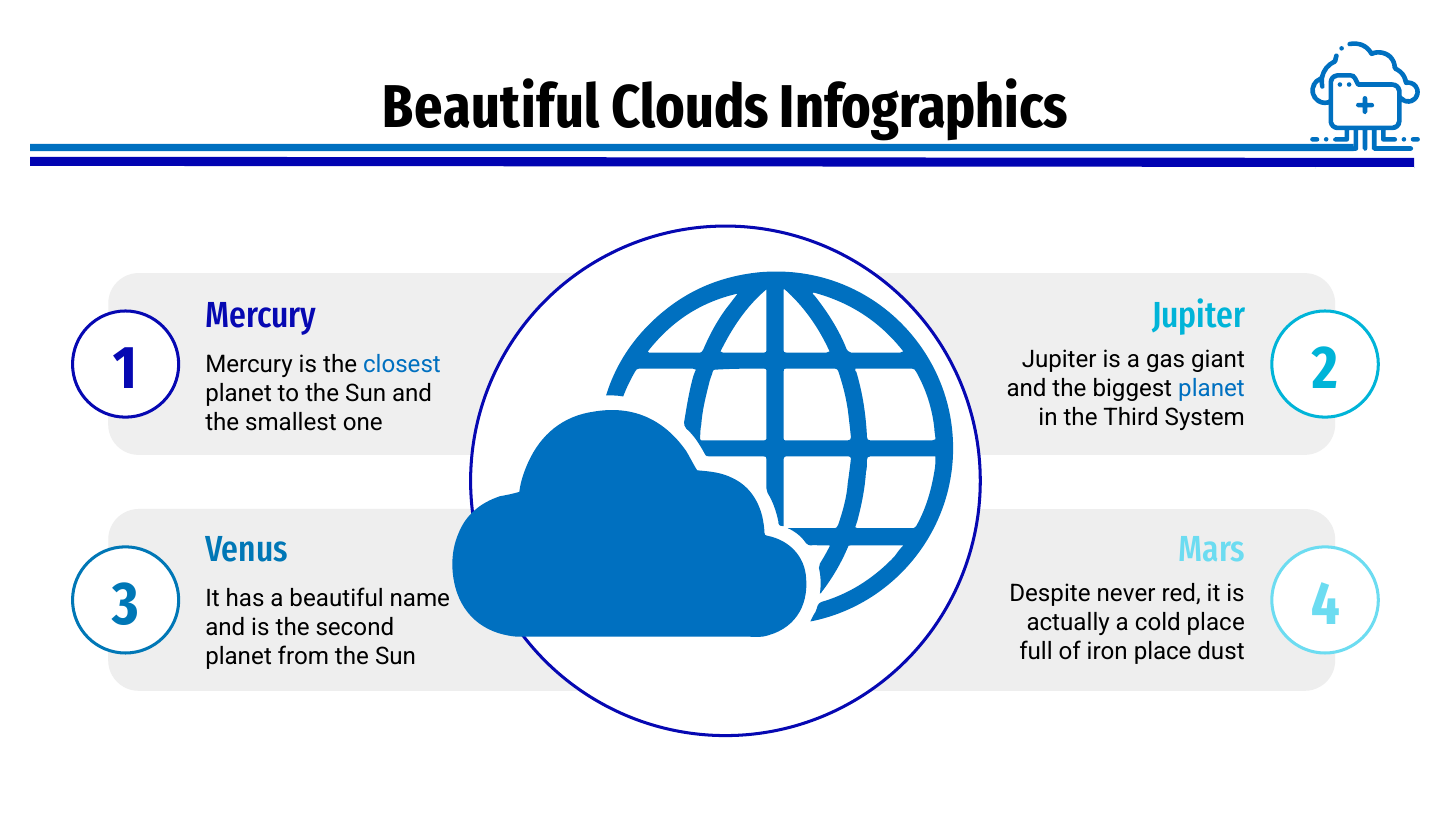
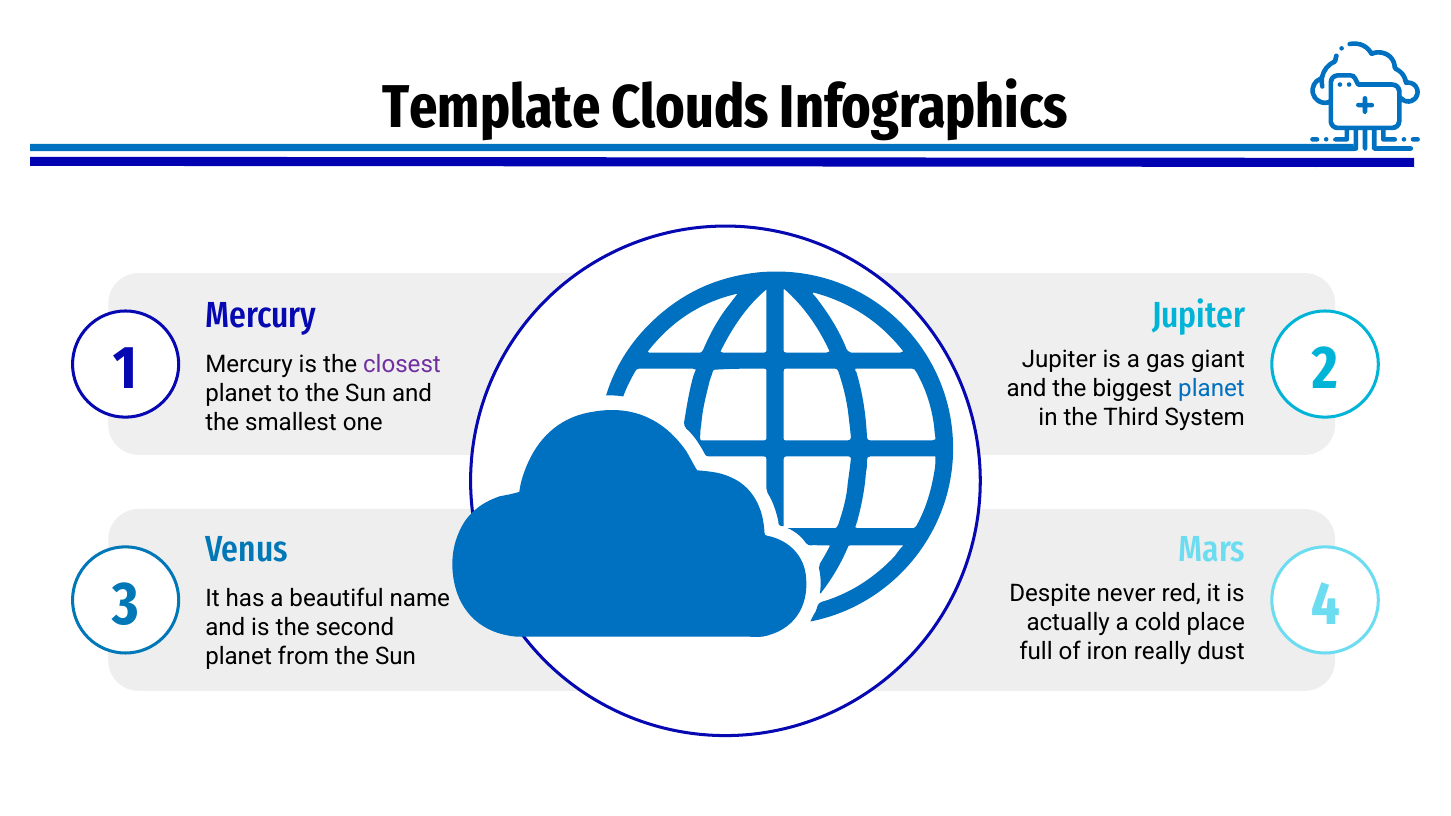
Beautiful at (491, 108): Beautiful -> Template
closest colour: blue -> purple
iron place: place -> really
